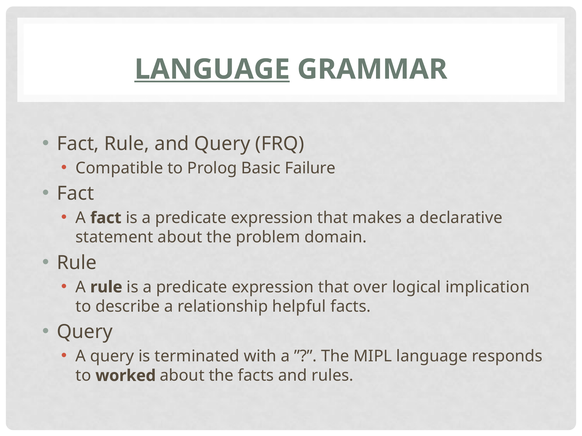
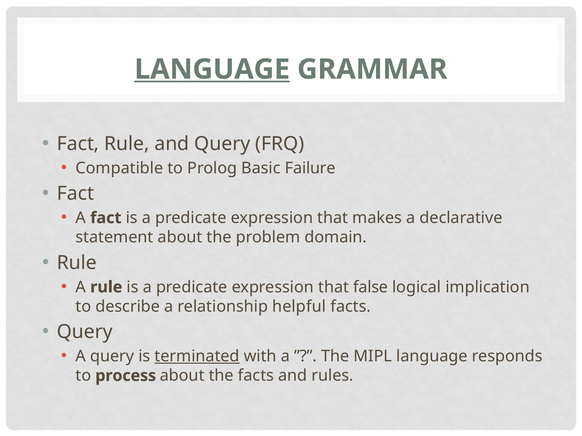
over: over -> false
terminated underline: none -> present
worked: worked -> process
